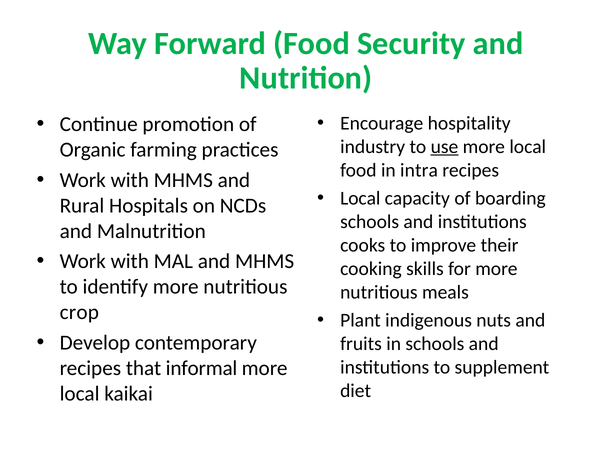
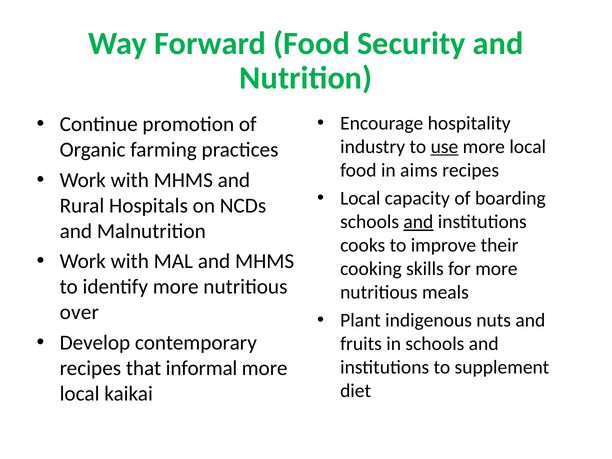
intra: intra -> aims
and at (418, 222) underline: none -> present
crop: crop -> over
